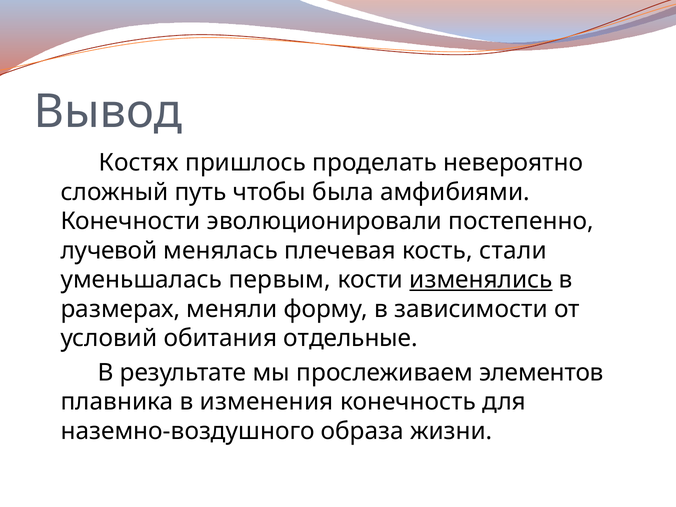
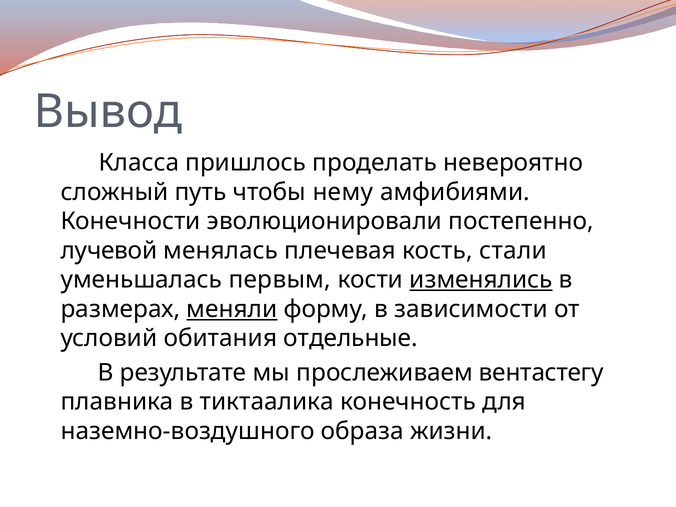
Костях: Костях -> Класса
была: была -> нему
меняли underline: none -> present
элементов: элементов -> вентастегу
изменения: изменения -> тиктаалика
